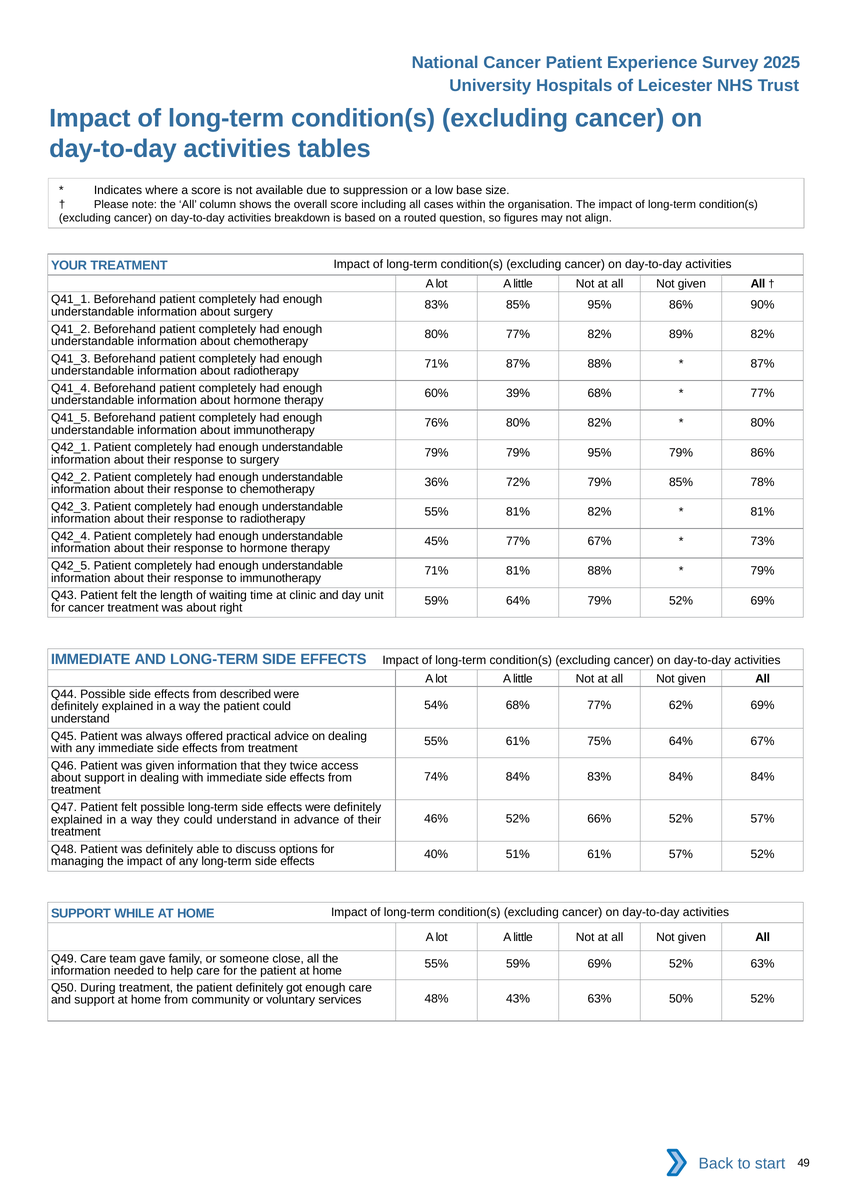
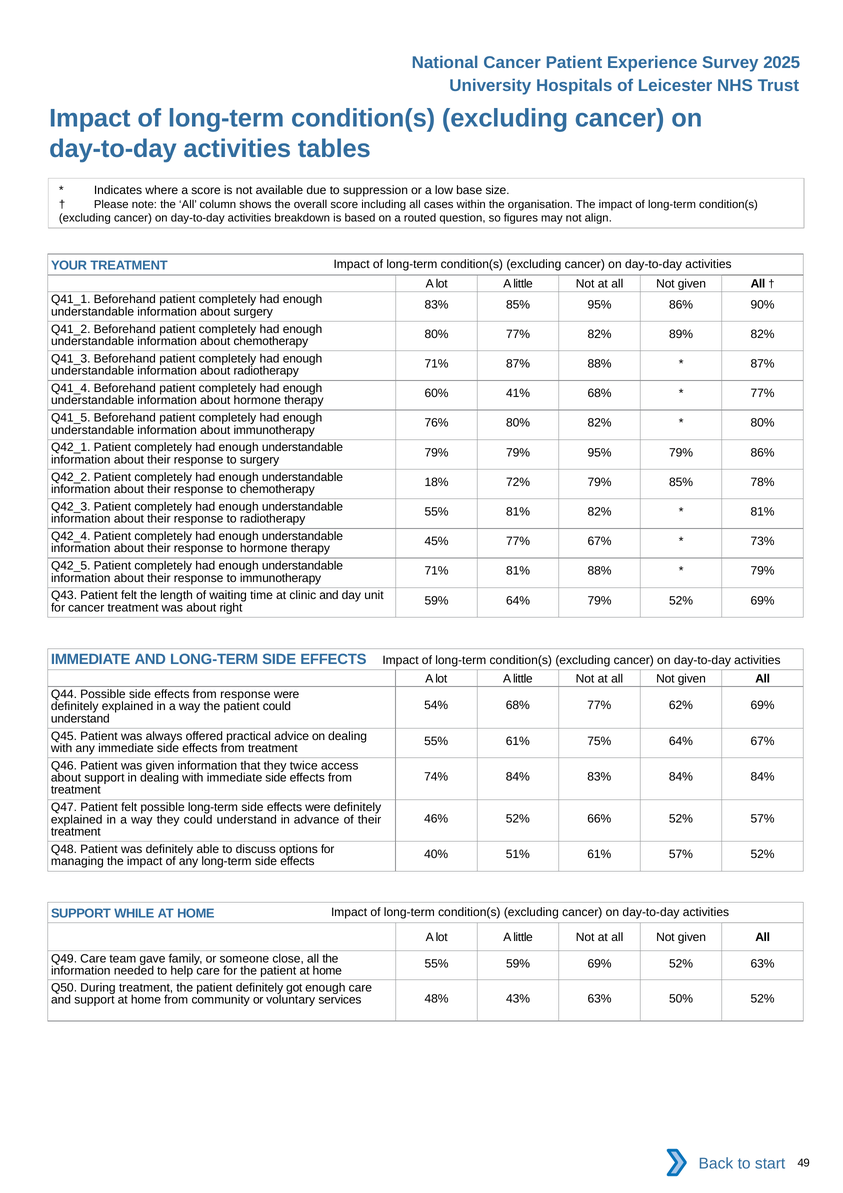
39%: 39% -> 41%
36%: 36% -> 18%
from described: described -> response
